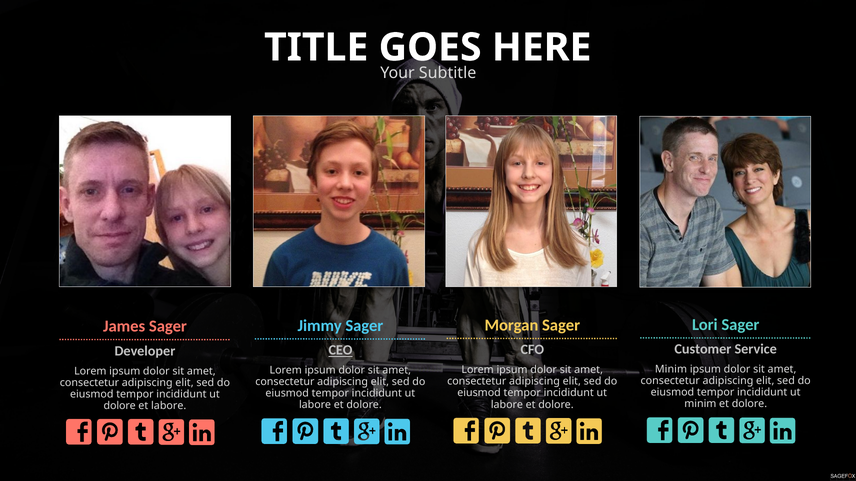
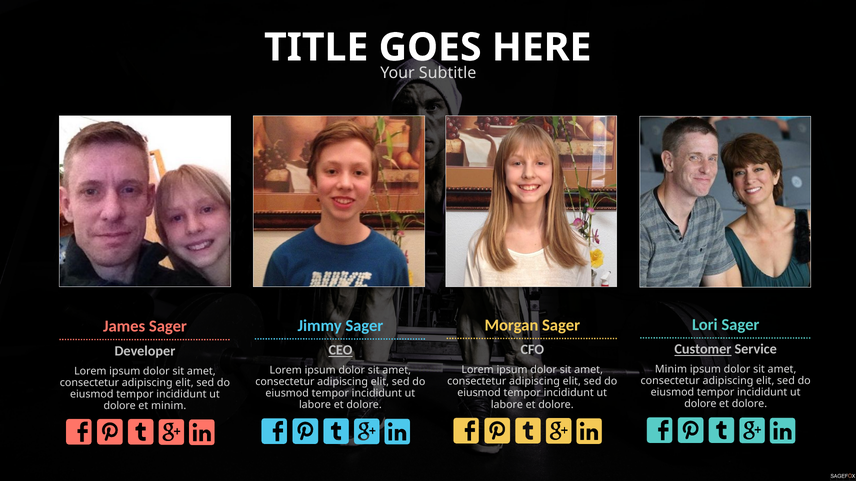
Customer underline: none -> present
minim at (700, 404): minim -> dolore
et labore: labore -> minim
